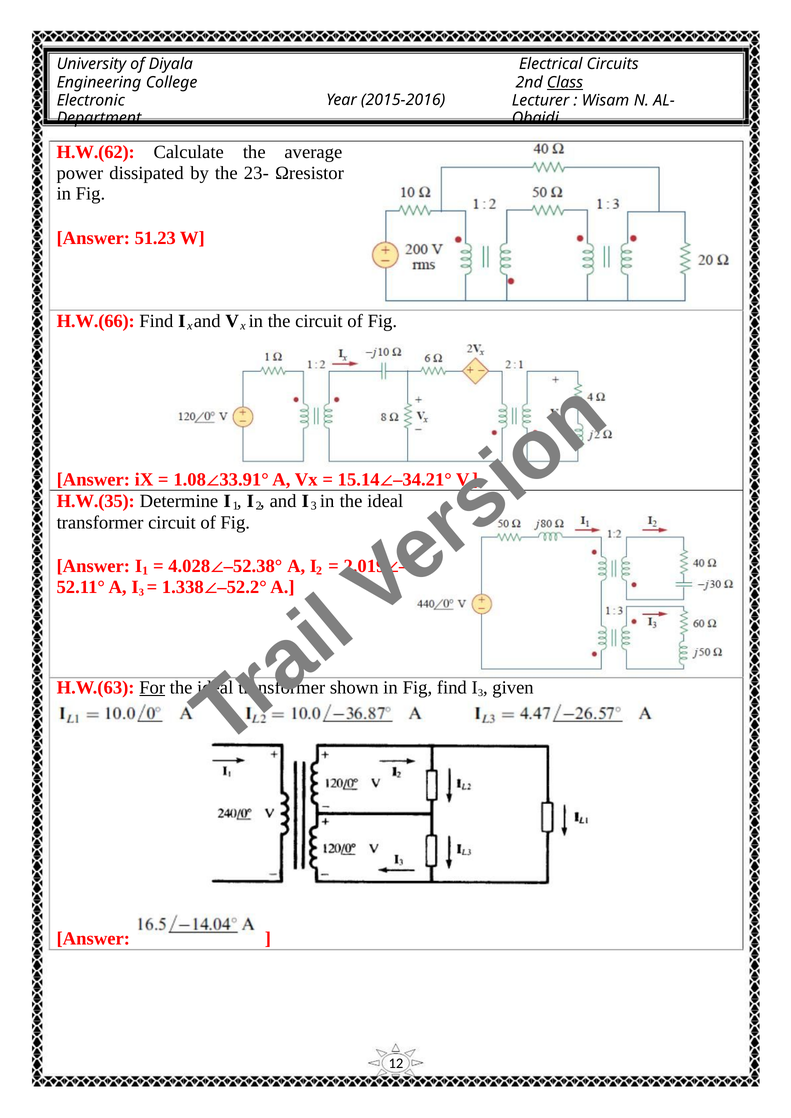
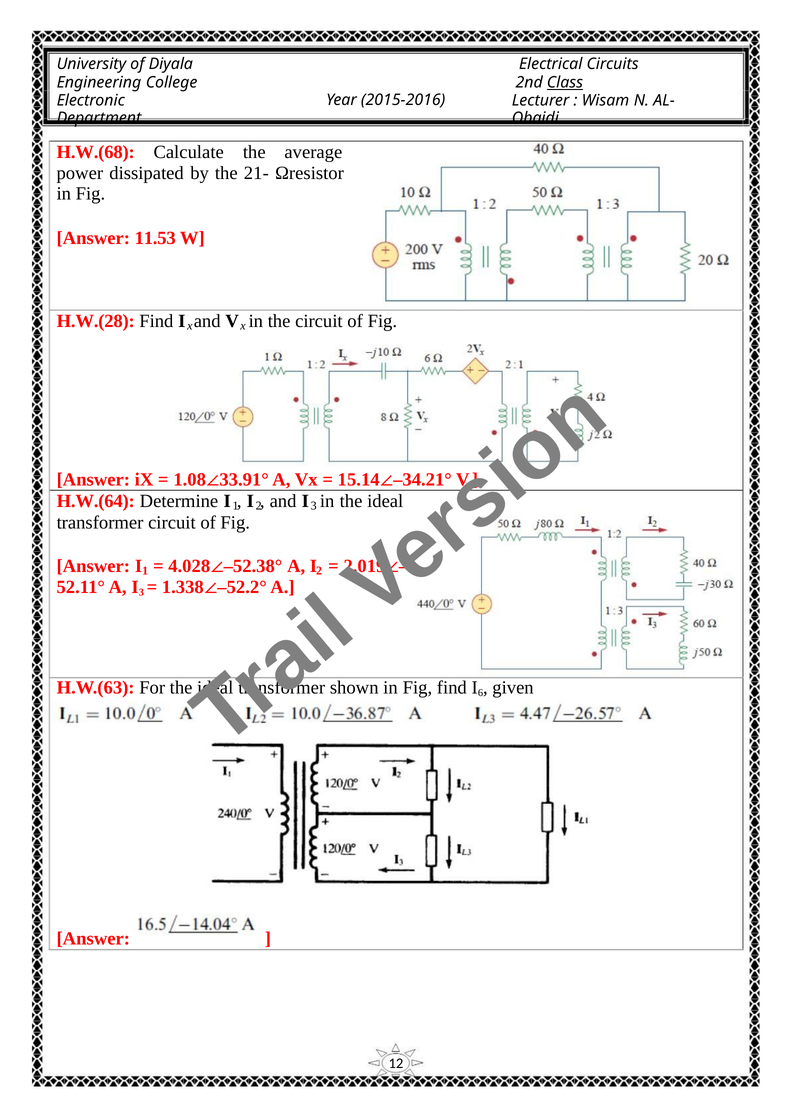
H.W.(62: H.W.(62 -> H.W.(68
23-: 23- -> 21-
51.23: 51.23 -> 11.53
H.W.(66: H.W.(66 -> H.W.(28
H.W.(35: H.W.(35 -> H.W.(64
For underline: present -> none
find I 3: 3 -> 6
